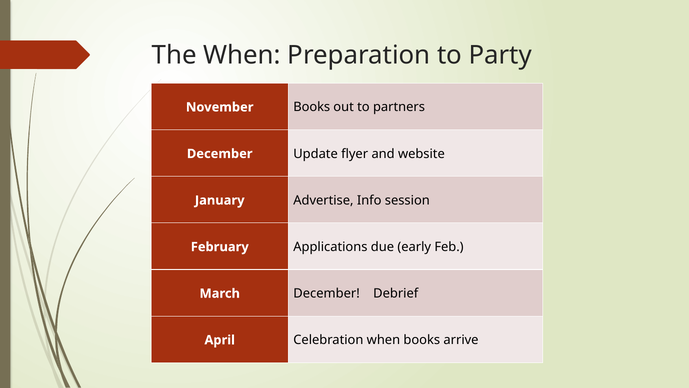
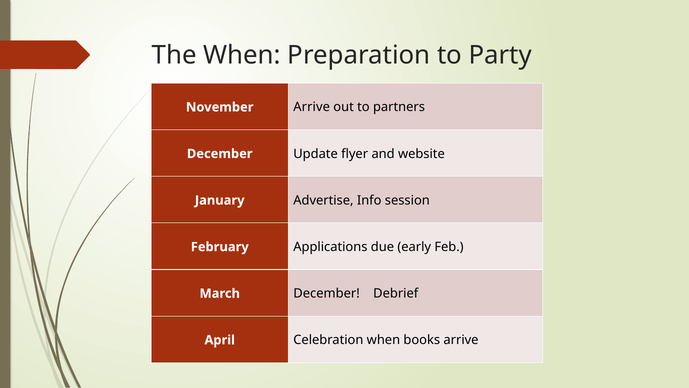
November Books: Books -> Arrive
